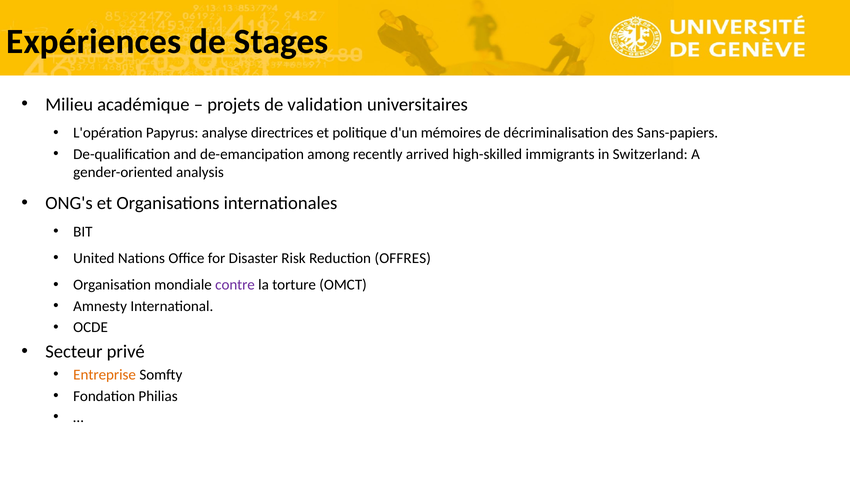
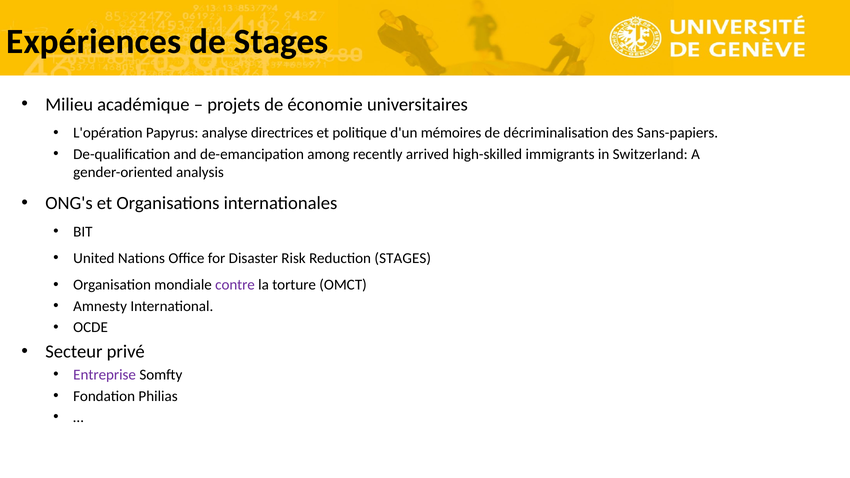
validation: validation -> économie
Reduction OFFRES: OFFRES -> STAGES
Entreprise colour: orange -> purple
